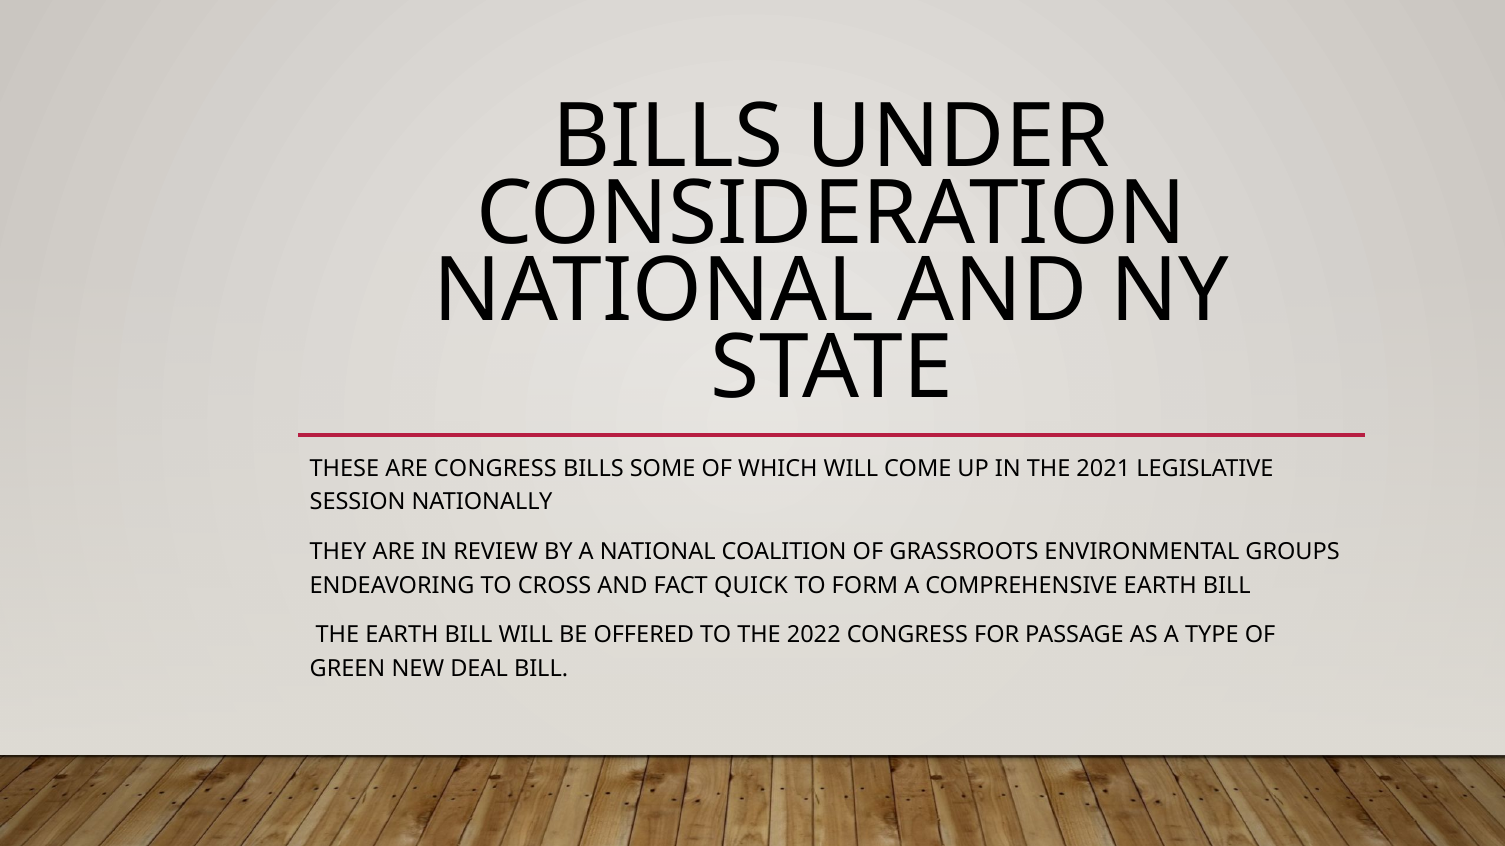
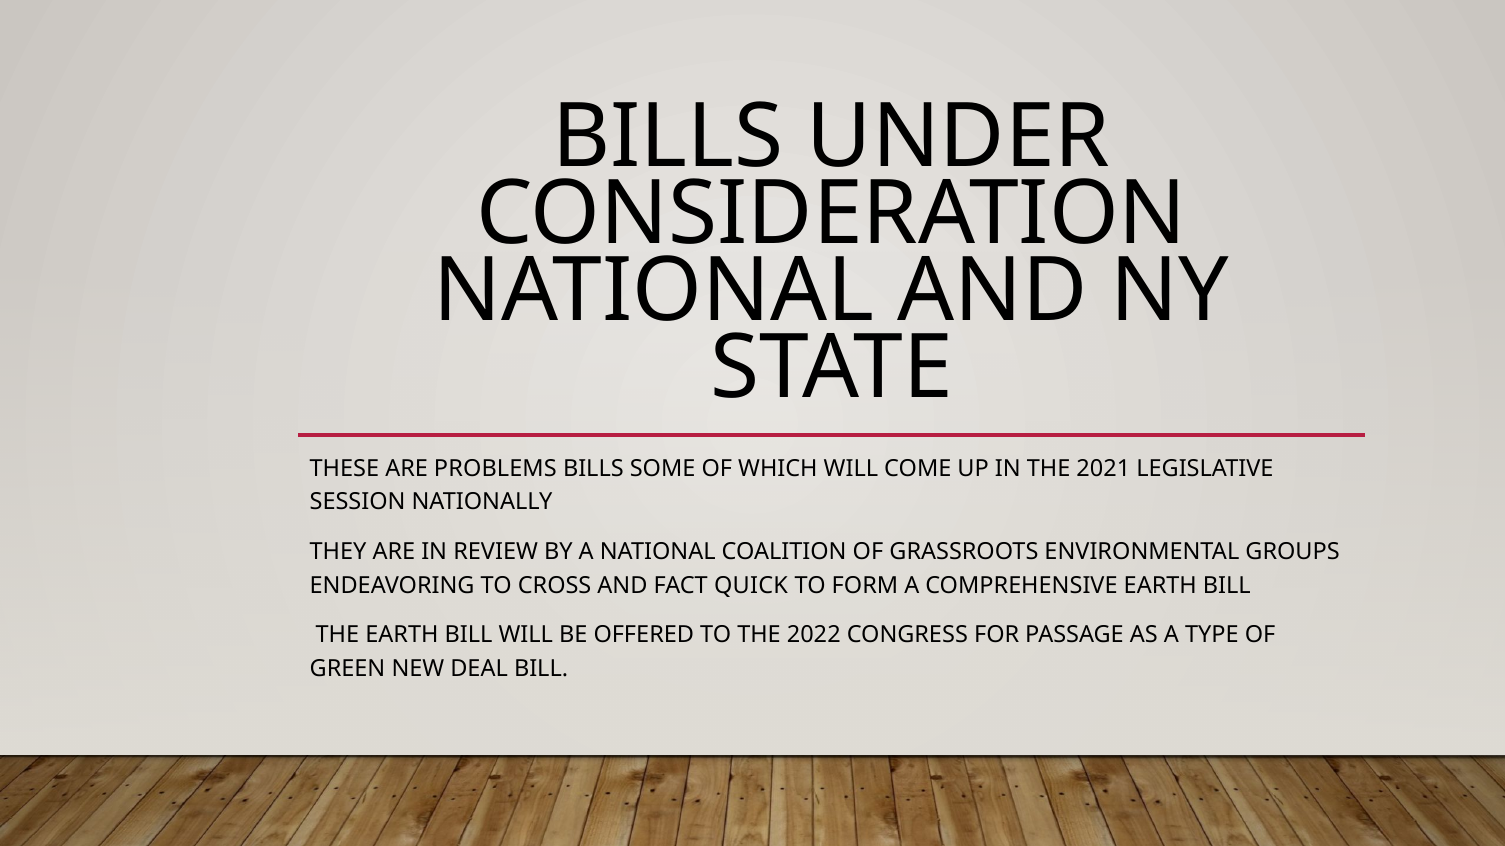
ARE CONGRESS: CONGRESS -> PROBLEMS
